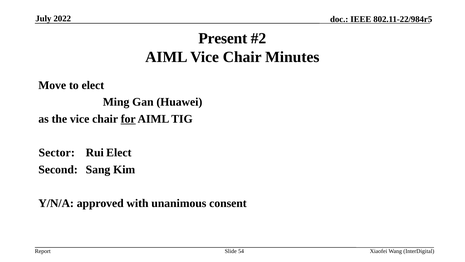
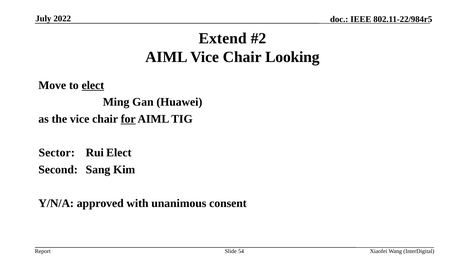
Present: Present -> Extend
Minutes: Minutes -> Looking
elect at (93, 85) underline: none -> present
